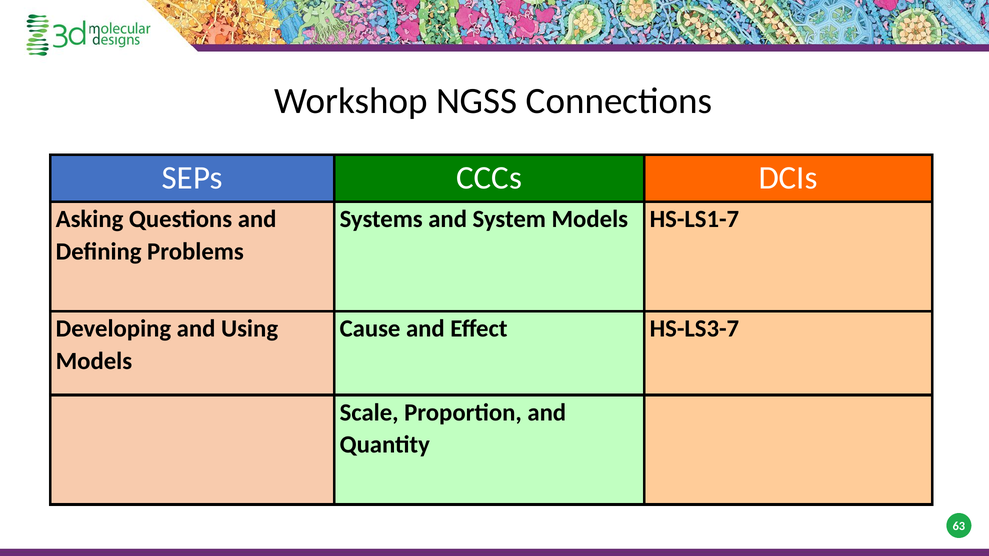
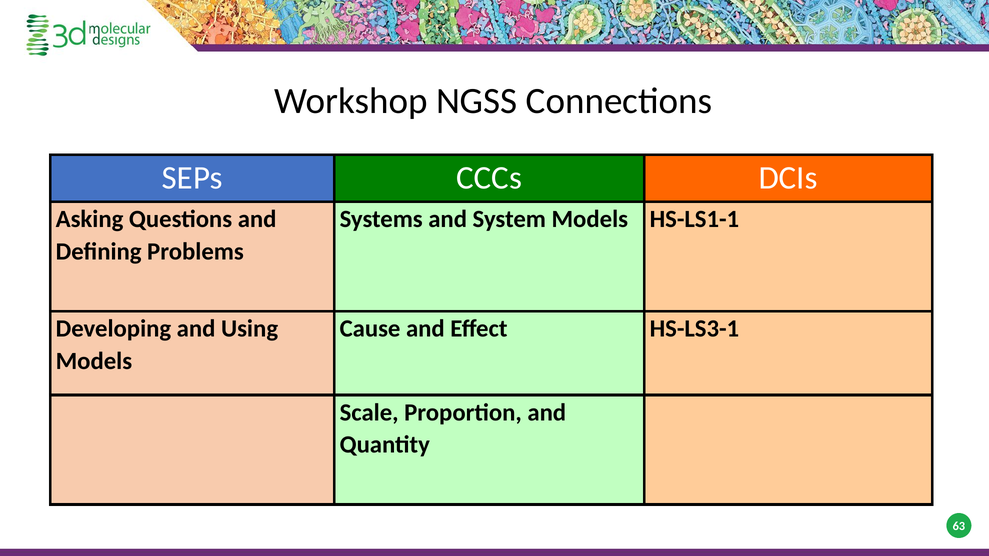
HS-LS1-7: HS-LS1-7 -> HS-LS1-1
HS-LS3-7: HS-LS3-7 -> HS-LS3-1
